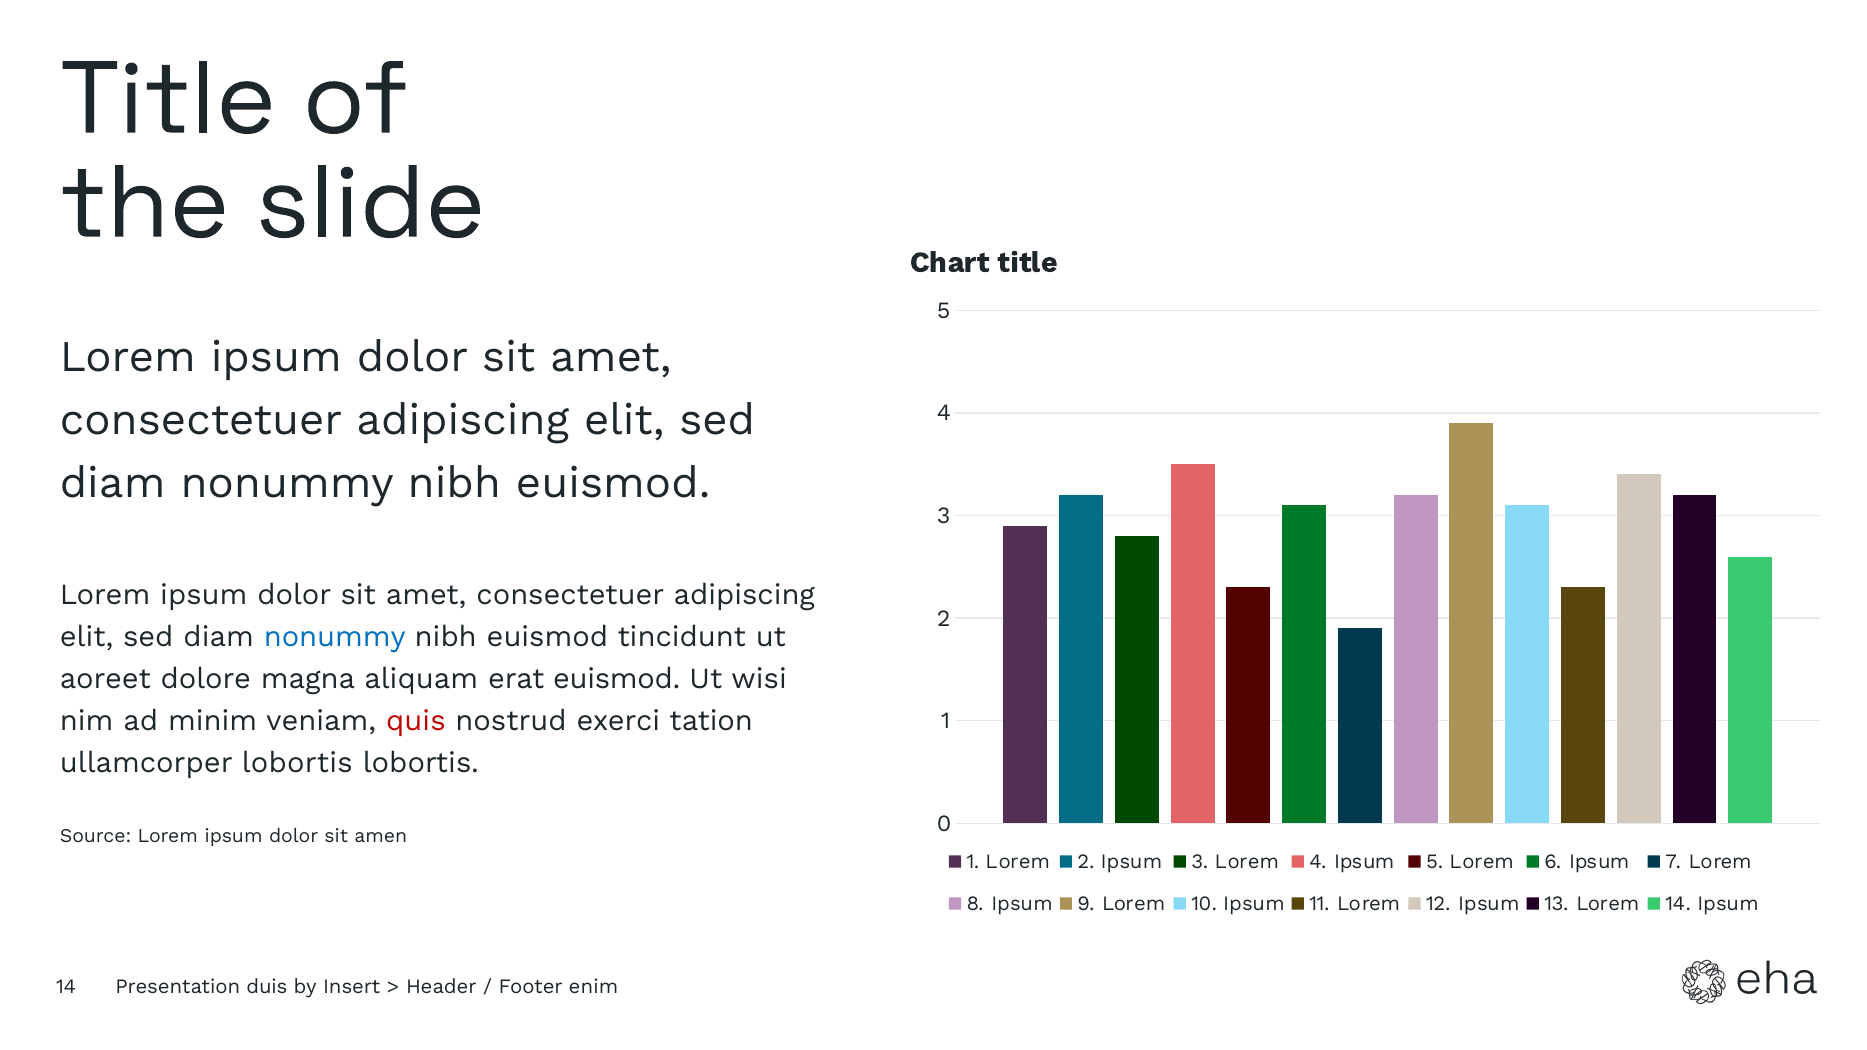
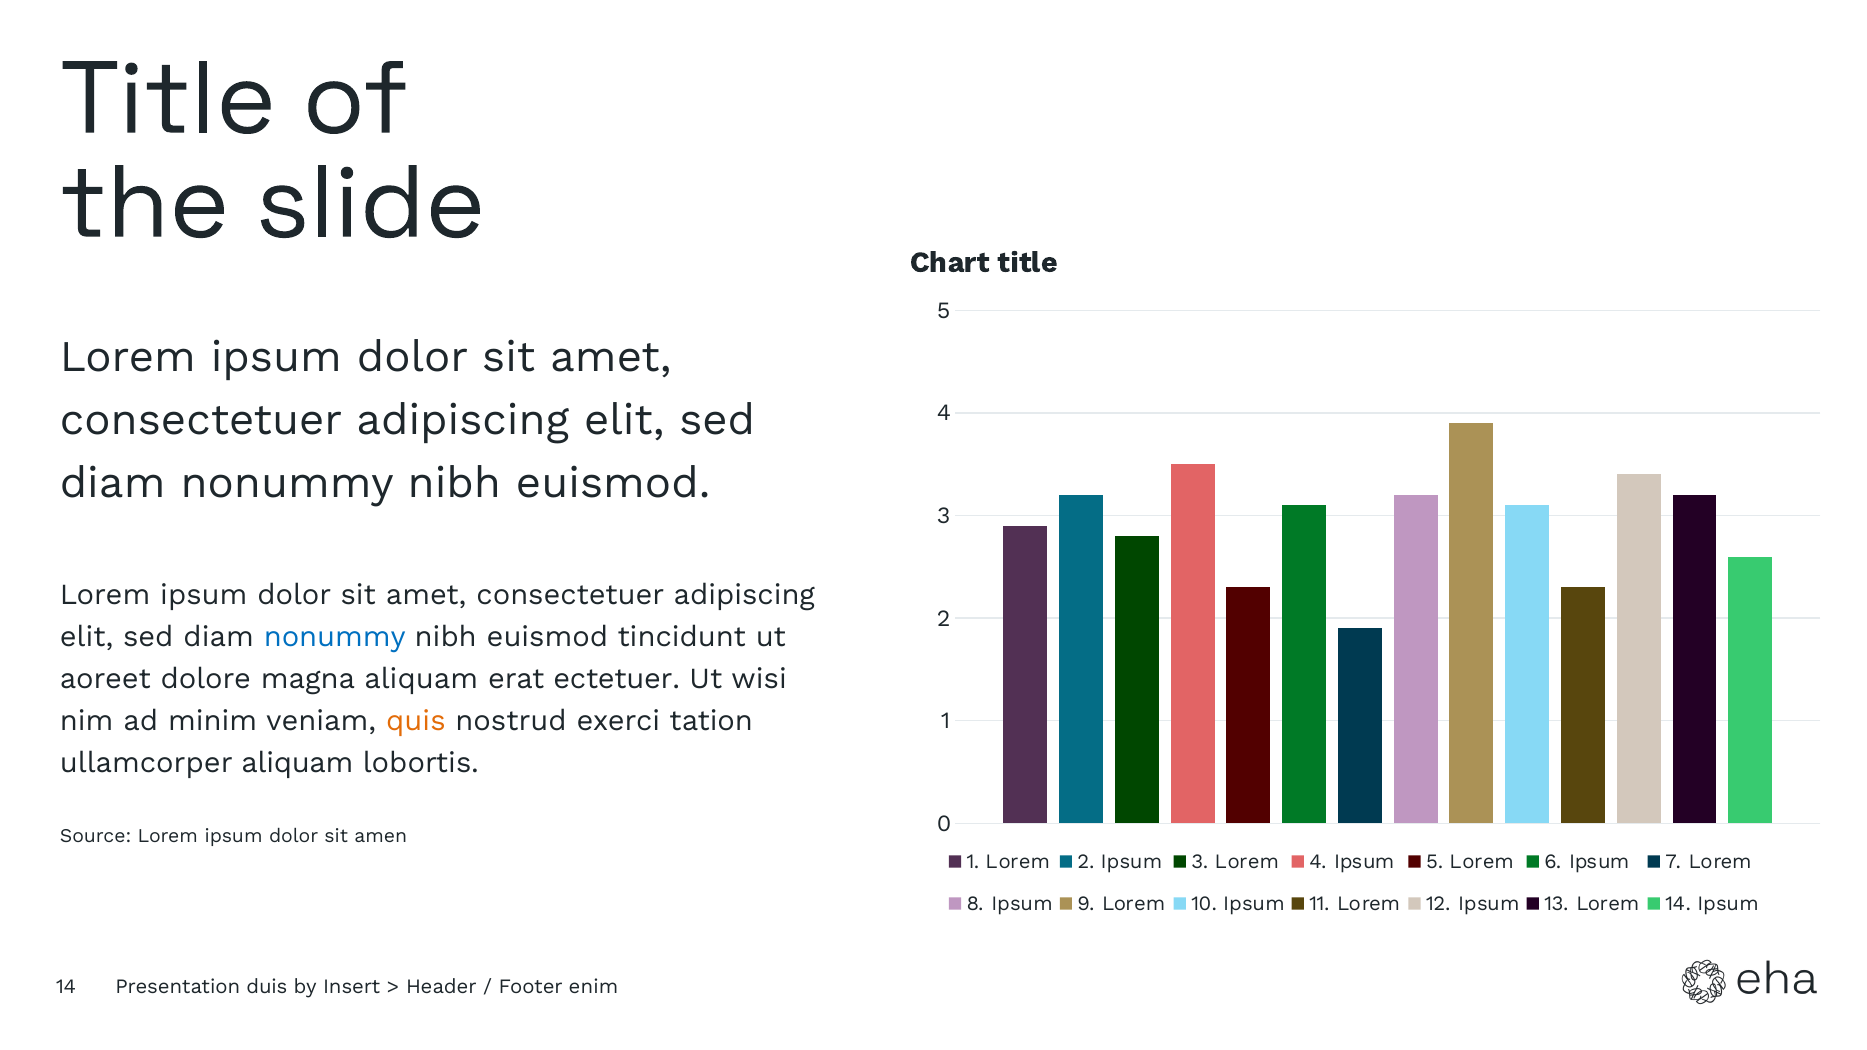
erat euismod: euismod -> ectetuer
quis colour: red -> orange
ullamcorper lobortis: lobortis -> aliquam
